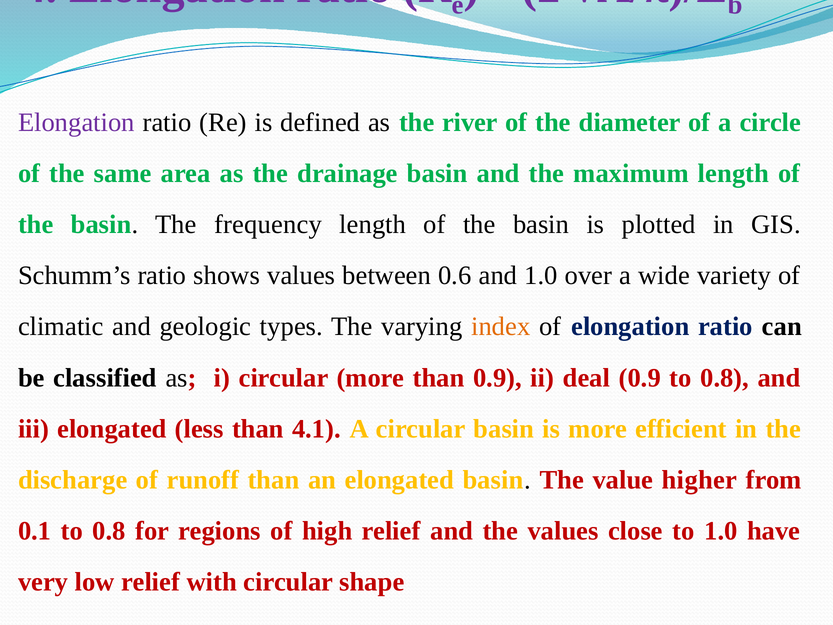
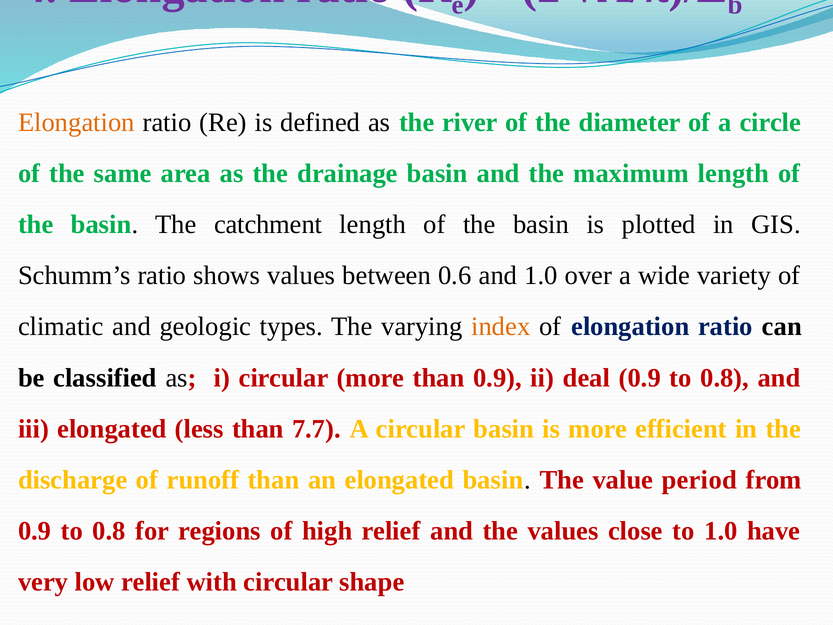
Elongation at (76, 122) colour: purple -> orange
frequency: frequency -> catchment
4.1: 4.1 -> 7.7
higher: higher -> period
0.1 at (35, 531): 0.1 -> 0.9
